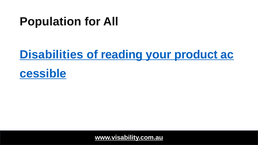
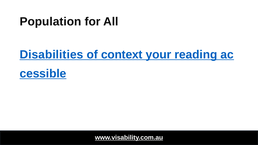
reading: reading -> context
product: product -> reading
